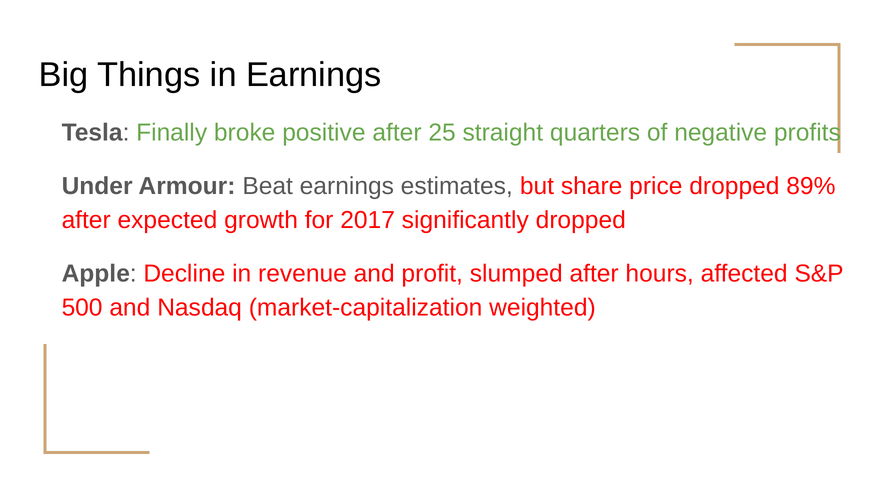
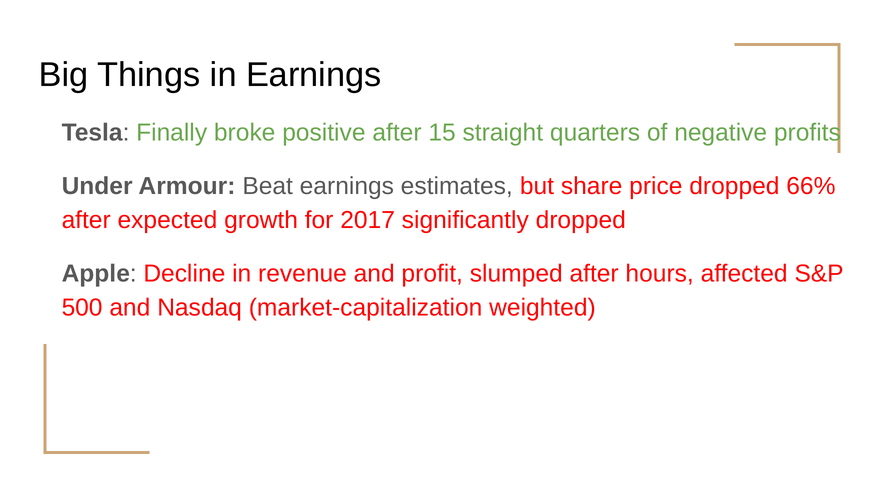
25: 25 -> 15
89%: 89% -> 66%
